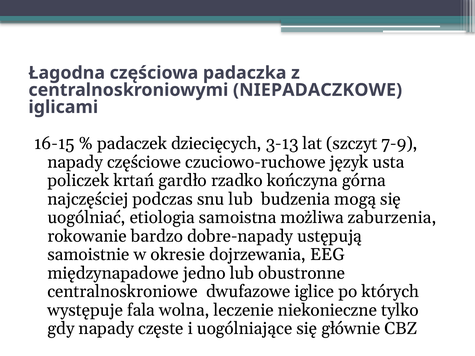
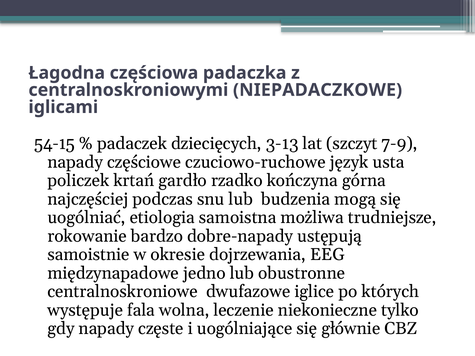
16-15: 16-15 -> 54-15
zaburzenia: zaburzenia -> trudniejsze
